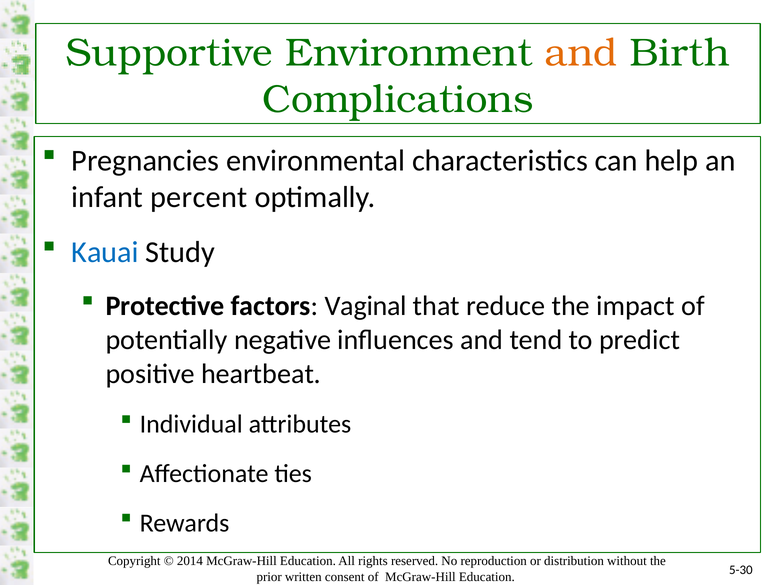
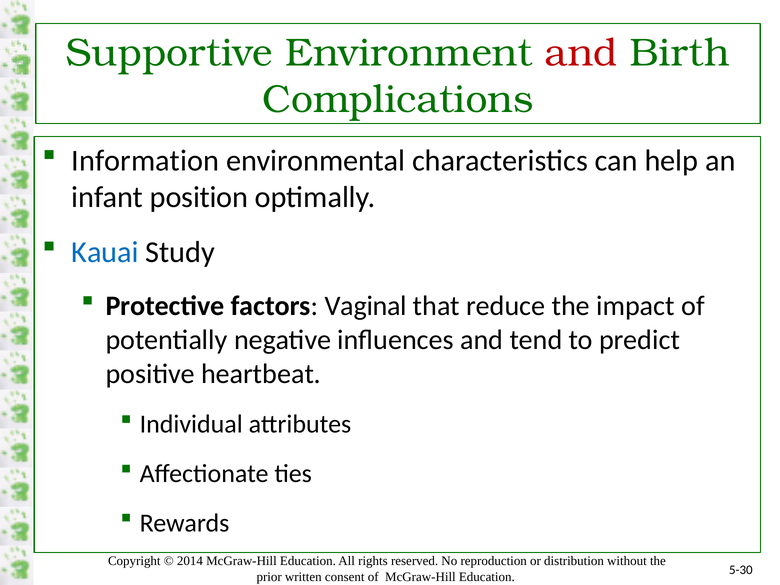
and at (581, 53) colour: orange -> red
Pregnancies: Pregnancies -> Information
percent: percent -> position
